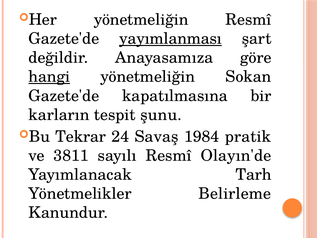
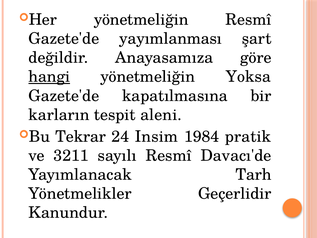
yayımlanması underline: present -> none
Sokan: Sokan -> Yoksa
şunu: şunu -> aleni
Savaş: Savaş -> Insim
3811: 3811 -> 3211
Olayın'de: Olayın'de -> Davacı'de
Belirleme: Belirleme -> Geçerlidir
